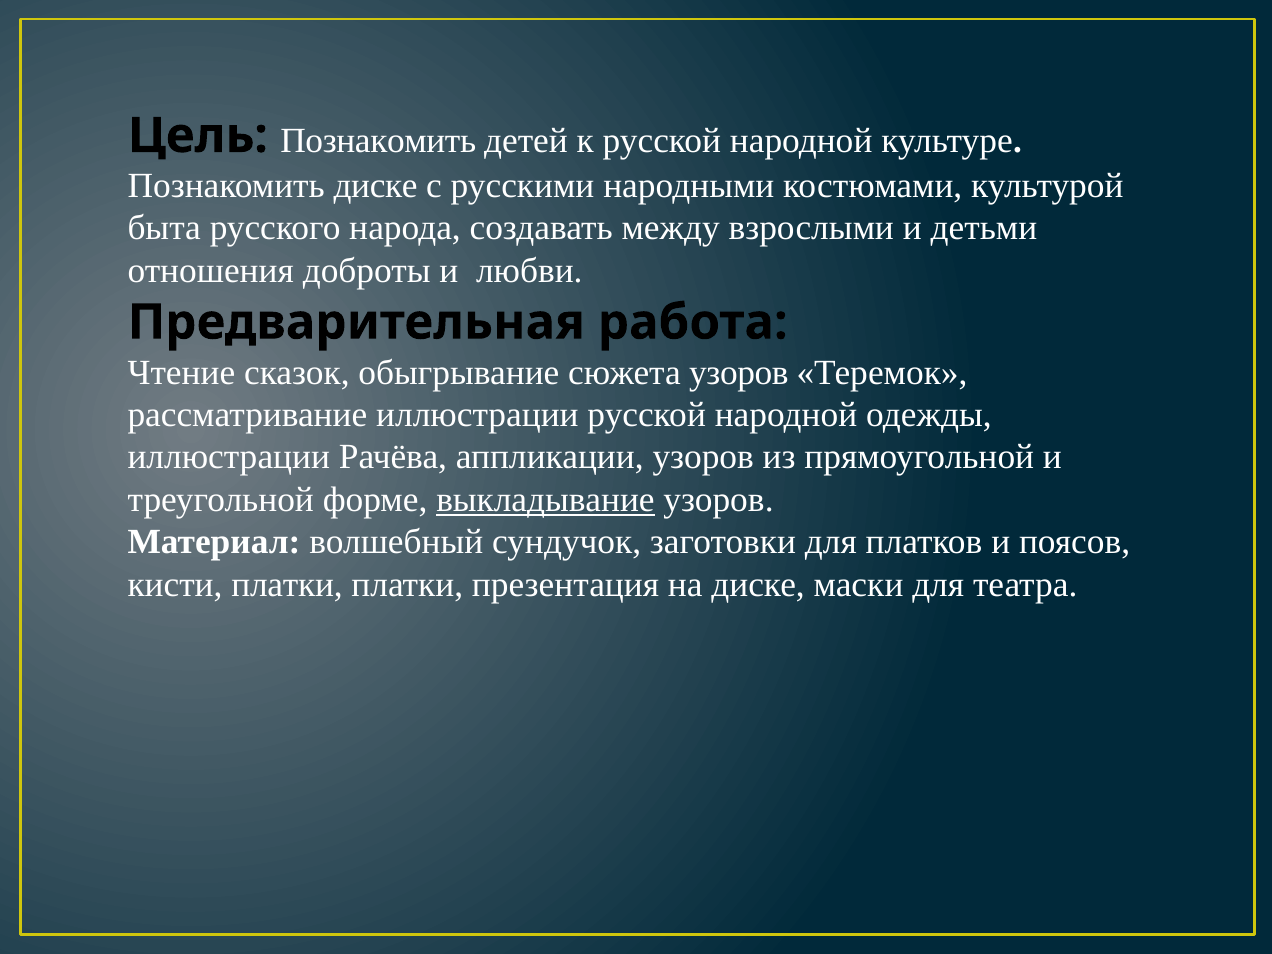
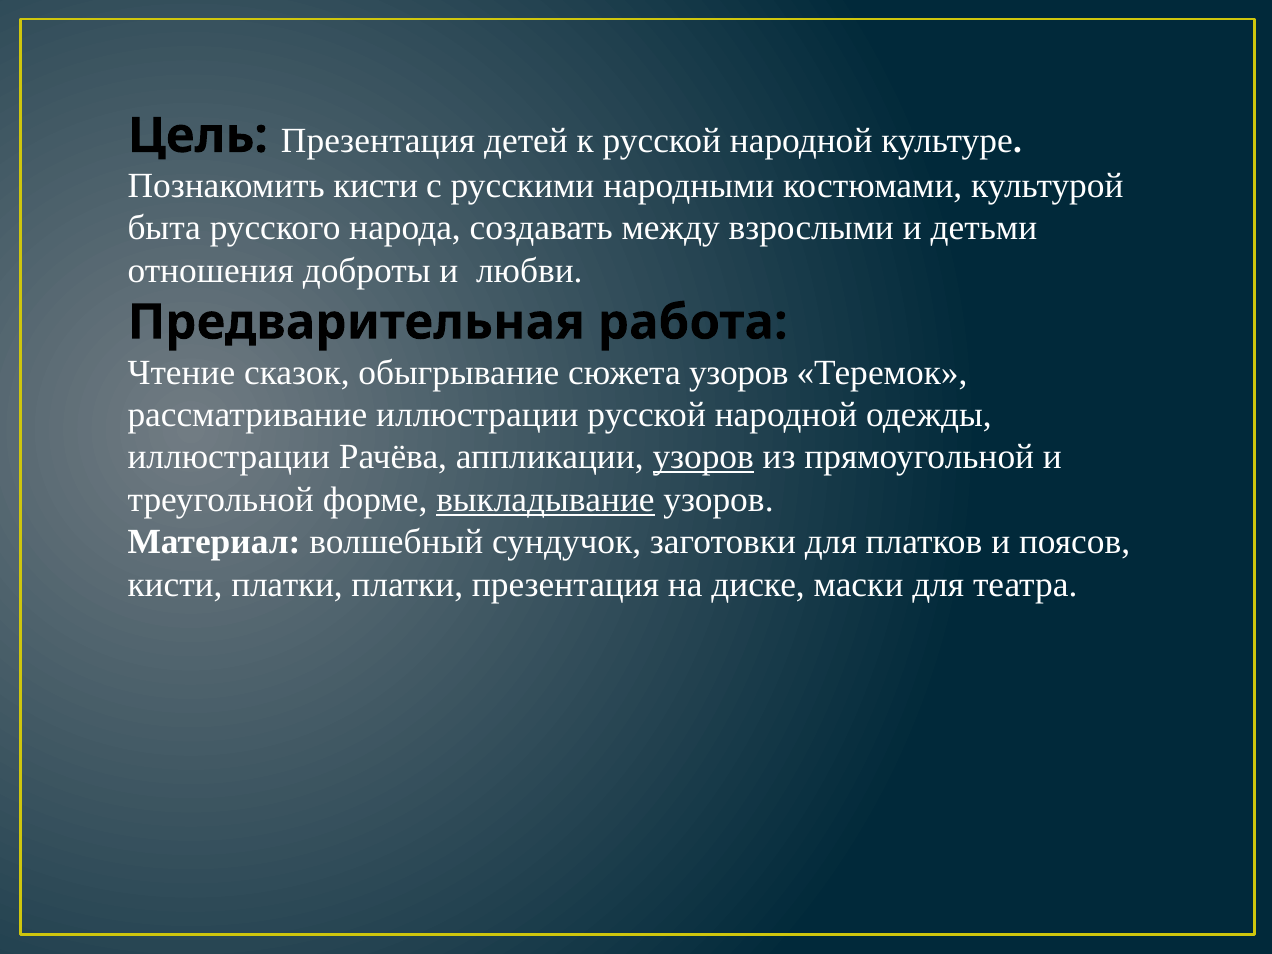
Цель Познакомить: Познакомить -> Презентация
Познакомить диске: диске -> кисти
узоров at (703, 457) underline: none -> present
